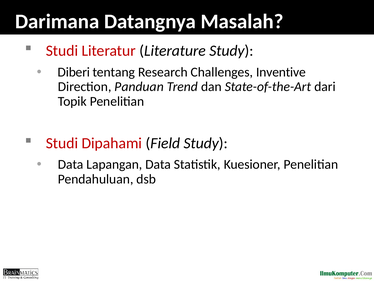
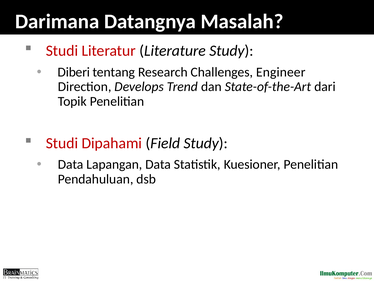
Inventive: Inventive -> Engineer
Panduan: Panduan -> Develops
